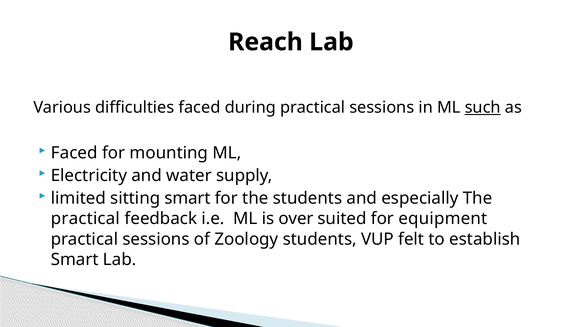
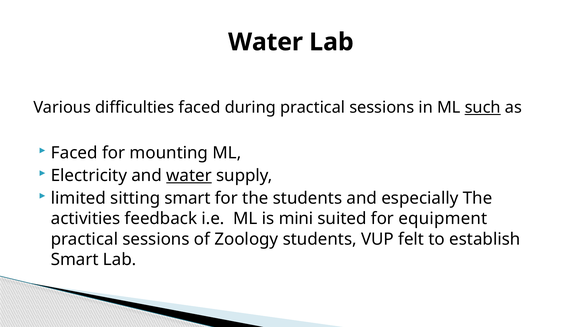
Reach at (265, 42): Reach -> Water
water at (189, 176) underline: none -> present
practical at (85, 219): practical -> activities
over: over -> mini
